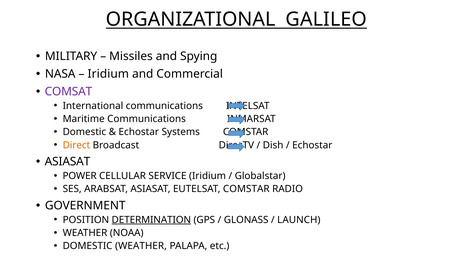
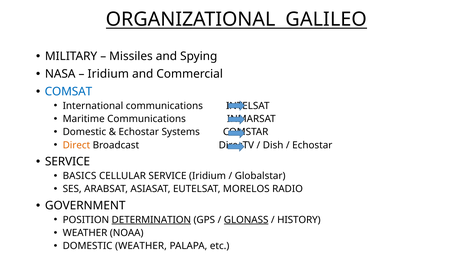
COMSAT colour: purple -> blue
ASIASAT at (67, 162): ASIASAT -> SERVICE
POWER: POWER -> BASICS
EUTELSAT COMSTAR: COMSTAR -> MORELOS
GLONASS underline: none -> present
LAUNCH: LAUNCH -> HISTORY
